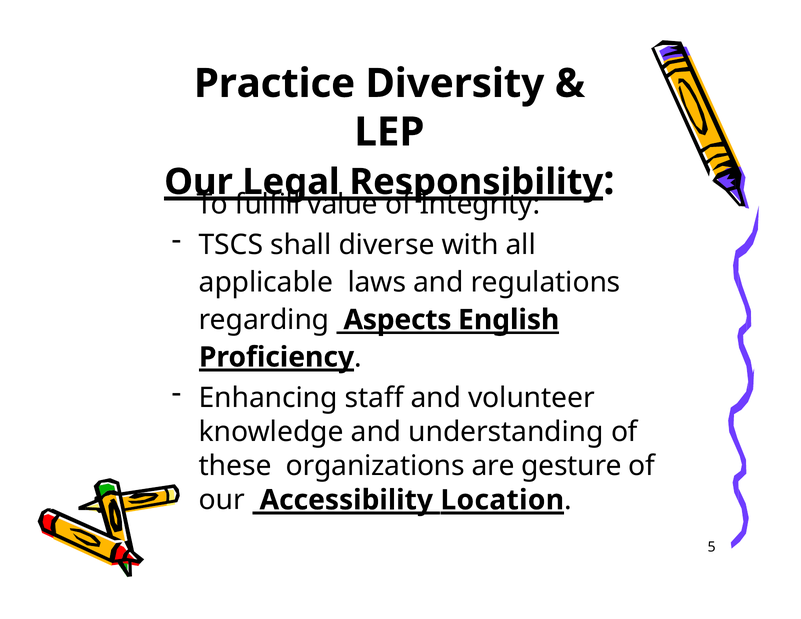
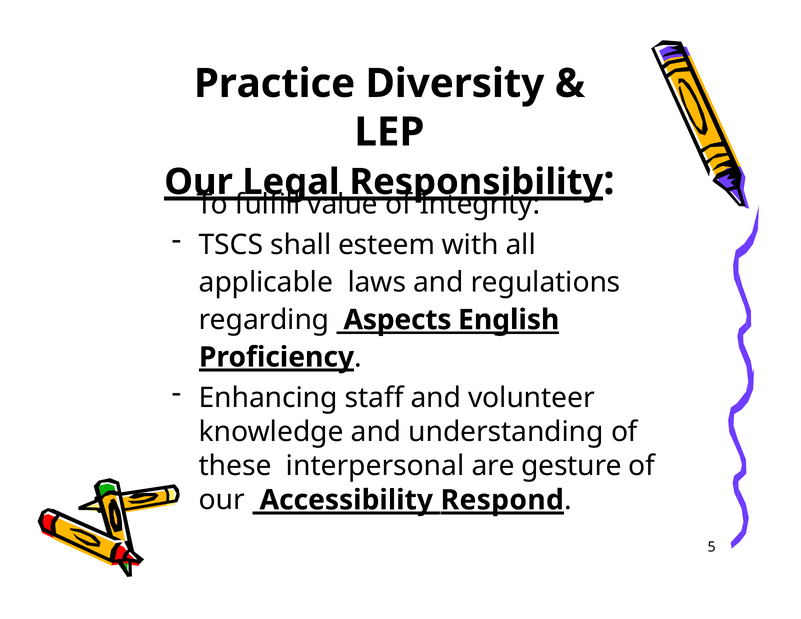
diverse: diverse -> esteem
organizations: organizations -> interpersonal
Location: Location -> Respond
